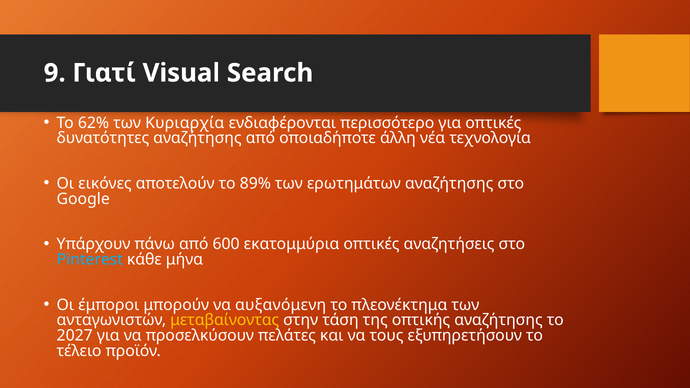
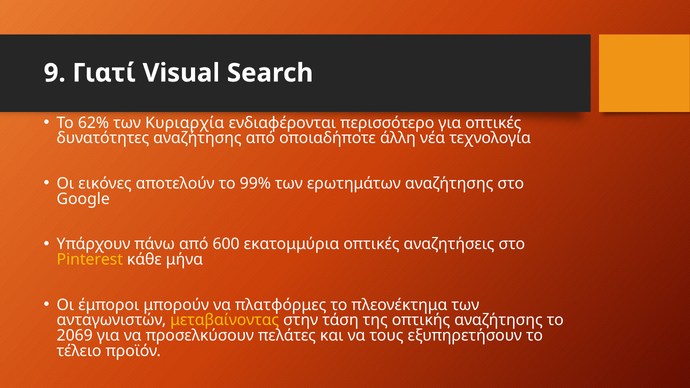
89%: 89% -> 99%
Pinterest colour: light blue -> yellow
αυξανόμενη: αυξανόμενη -> πλατφόρμες
2027: 2027 -> 2069
